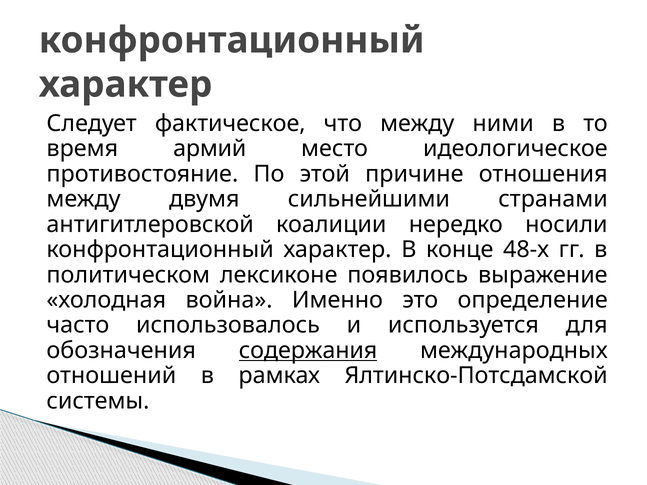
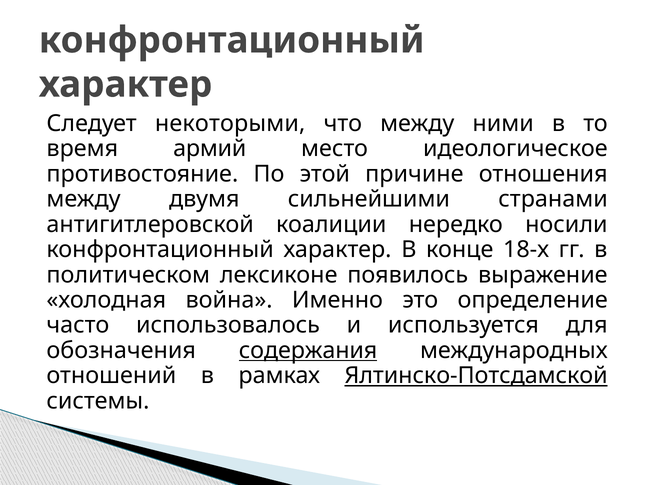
фактическое: фактическое -> некоторыми
48-х: 48-х -> 18-х
Ялтинско-Потсдамской underline: none -> present
